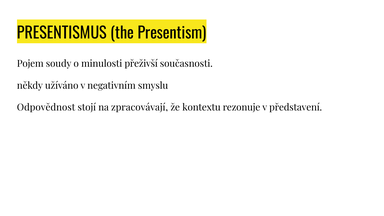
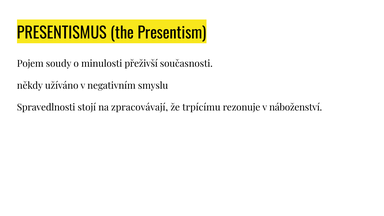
Odpovědnost: Odpovědnost -> Spravedlnosti
kontextu: kontextu -> trpícímu
představení: představení -> náboženství
